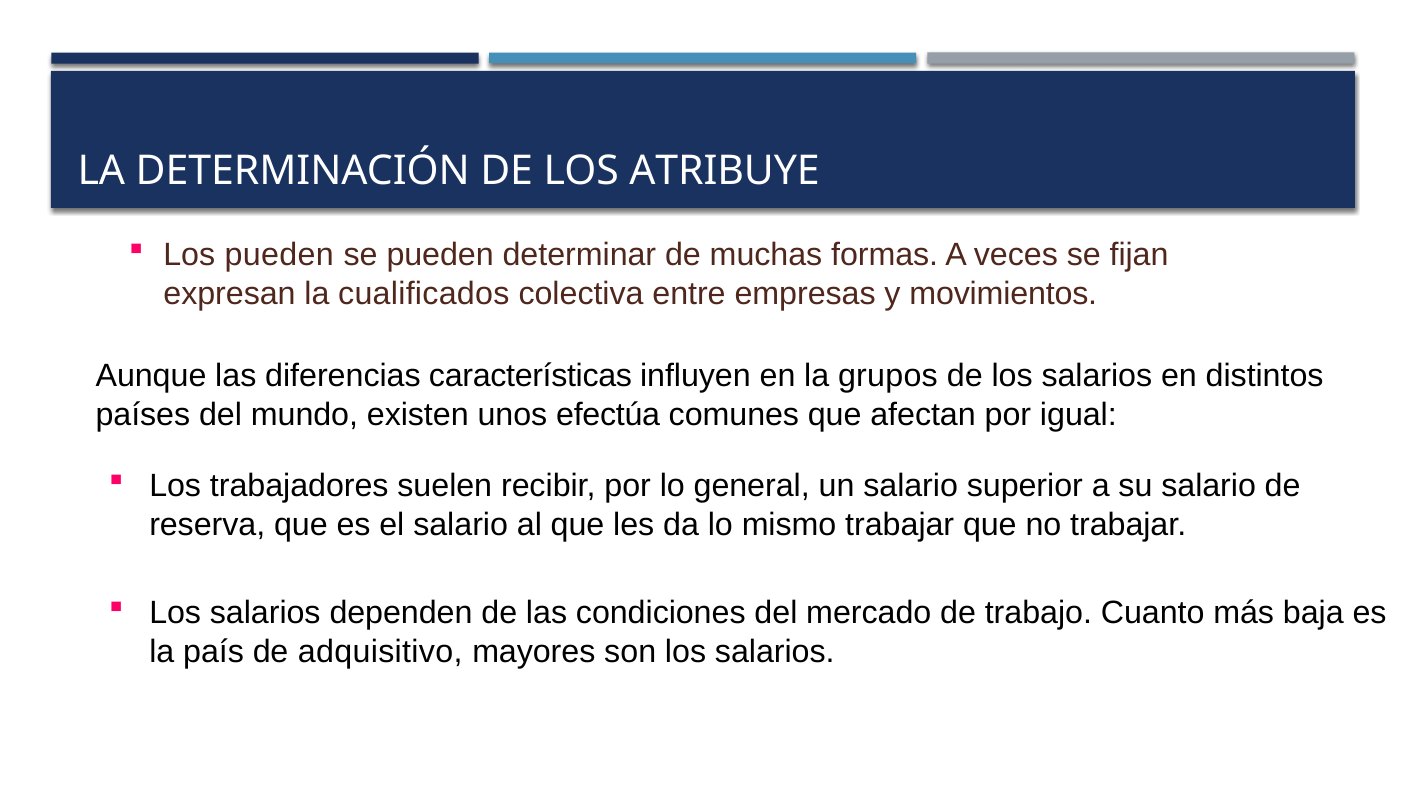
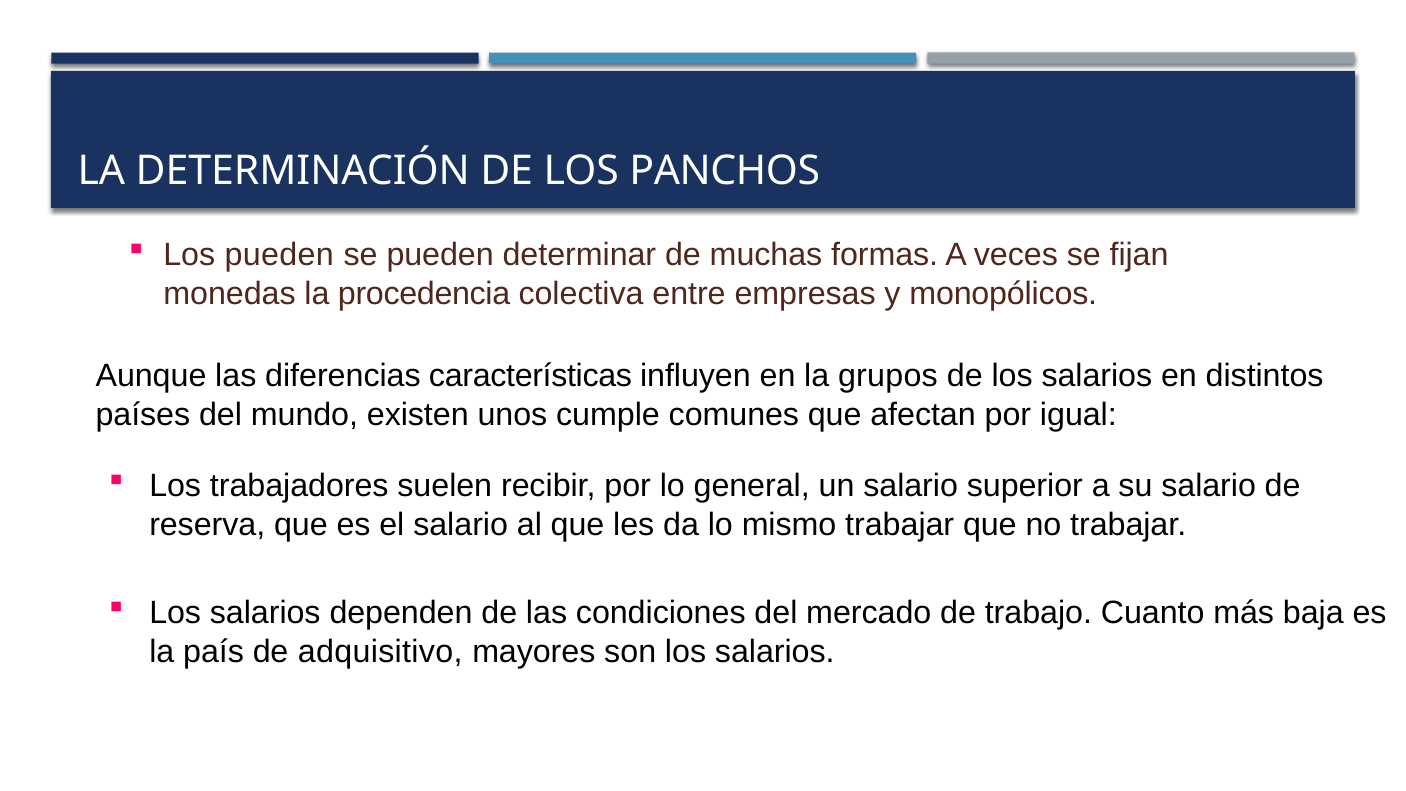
ATRIBUYE: ATRIBUYE -> PANCHOS
expresan: expresan -> monedas
cualificados: cualificados -> procedencia
movimientos: movimientos -> monopólicos
efectúa: efectúa -> cumple
